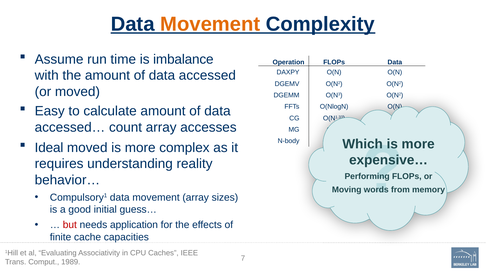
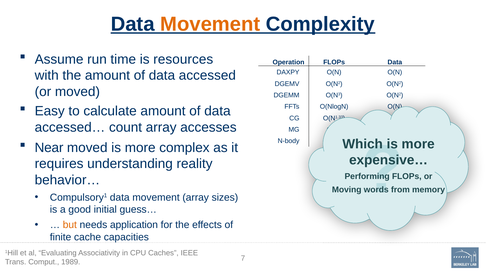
imbalance: imbalance -> resources
Ideal: Ideal -> Near
but colour: red -> orange
